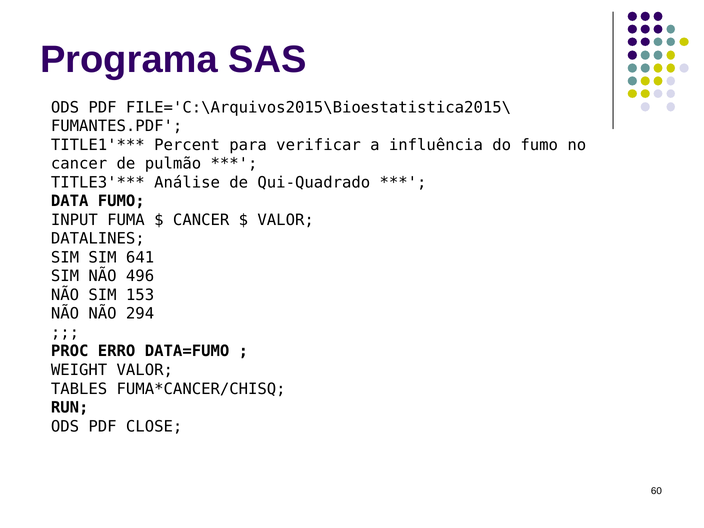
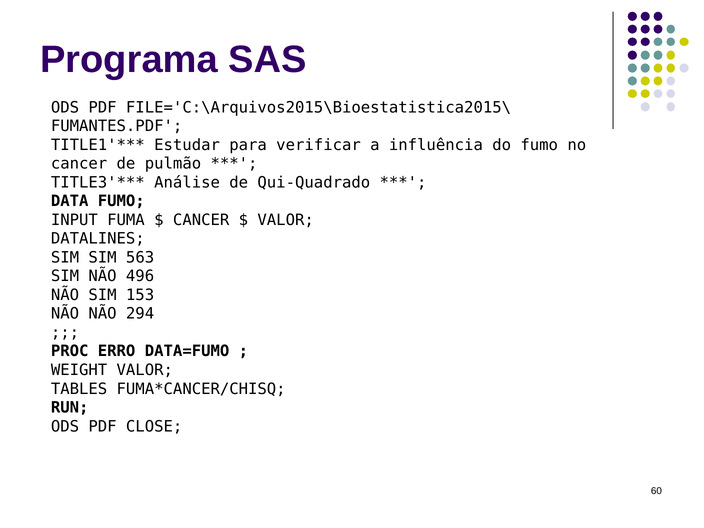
Percent: Percent -> Estudar
641: 641 -> 563
